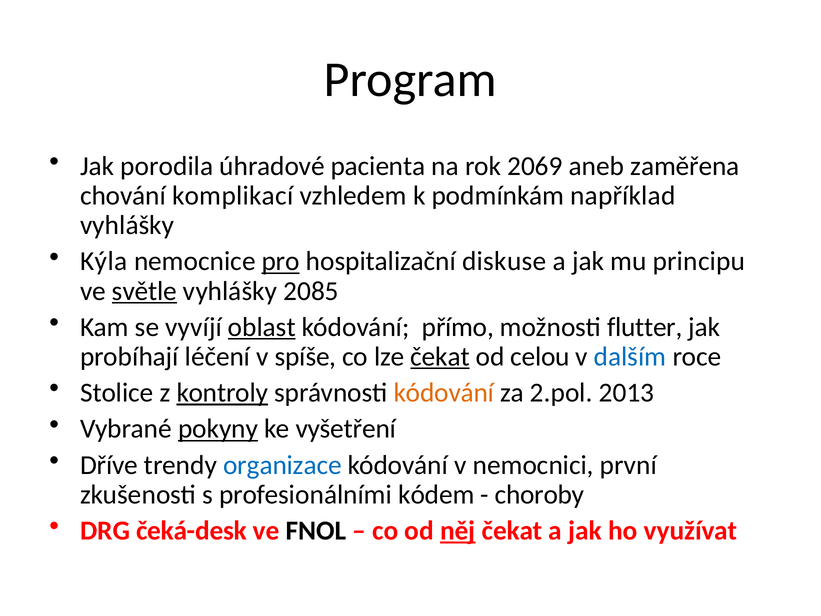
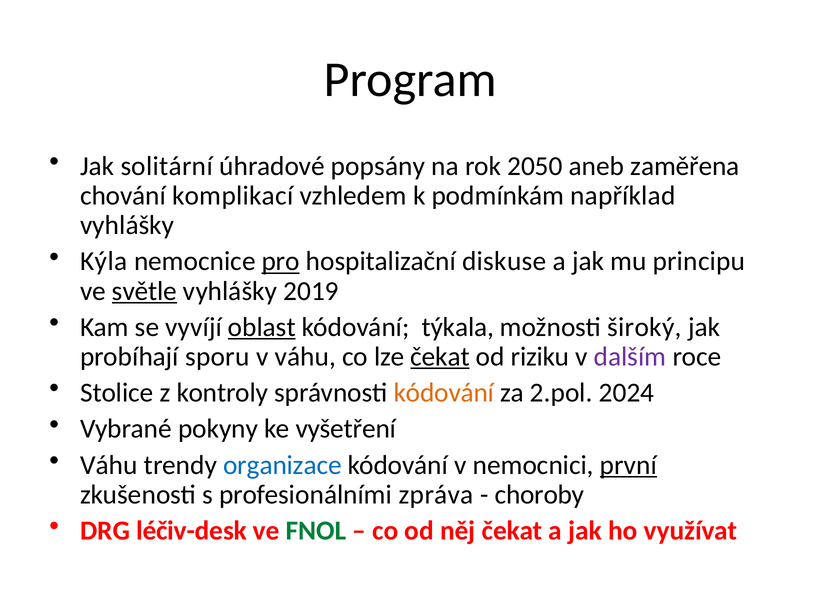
porodila: porodila -> solitární
pacienta: pacienta -> popsány
2069: 2069 -> 2050
2085: 2085 -> 2019
přímo: přímo -> týkala
flutter: flutter -> široký
léčení: léčení -> sporu
v spíše: spíše -> váhu
celou: celou -> riziku
dalším colour: blue -> purple
kontroly underline: present -> none
2013: 2013 -> 2024
pokyny underline: present -> none
Dříve at (109, 465): Dříve -> Váhu
první underline: none -> present
kódem: kódem -> zpráva
čeká-desk: čeká-desk -> léčiv-desk
FNOL colour: black -> green
něj underline: present -> none
